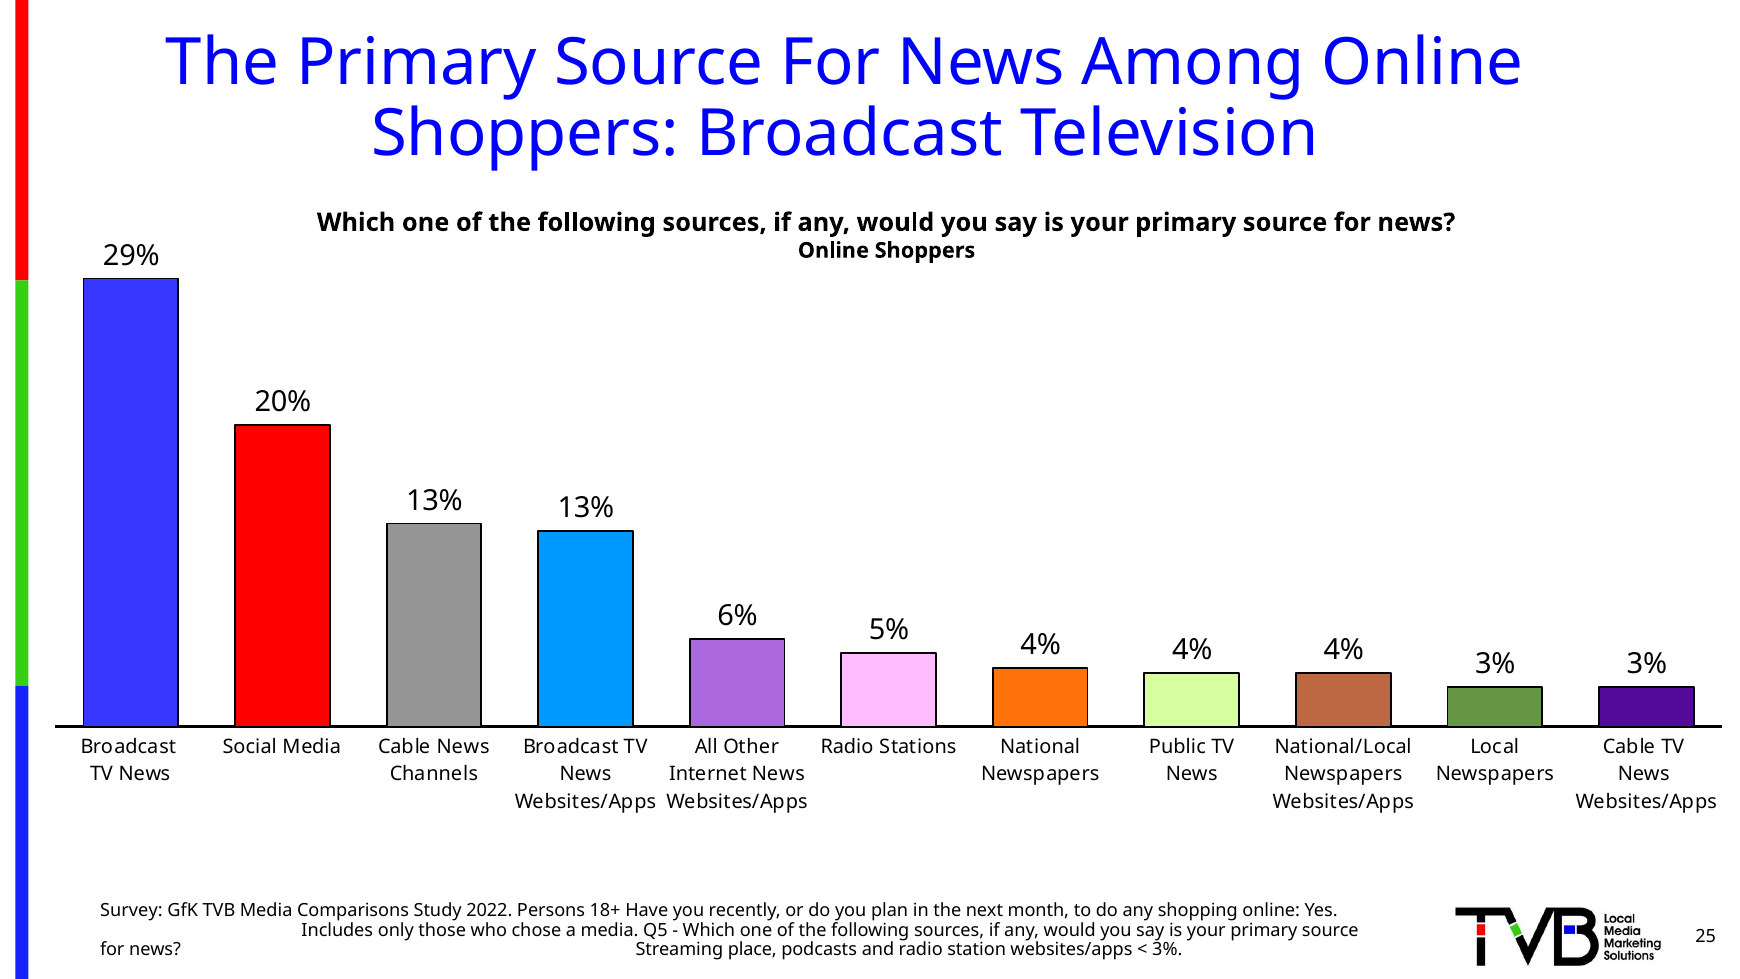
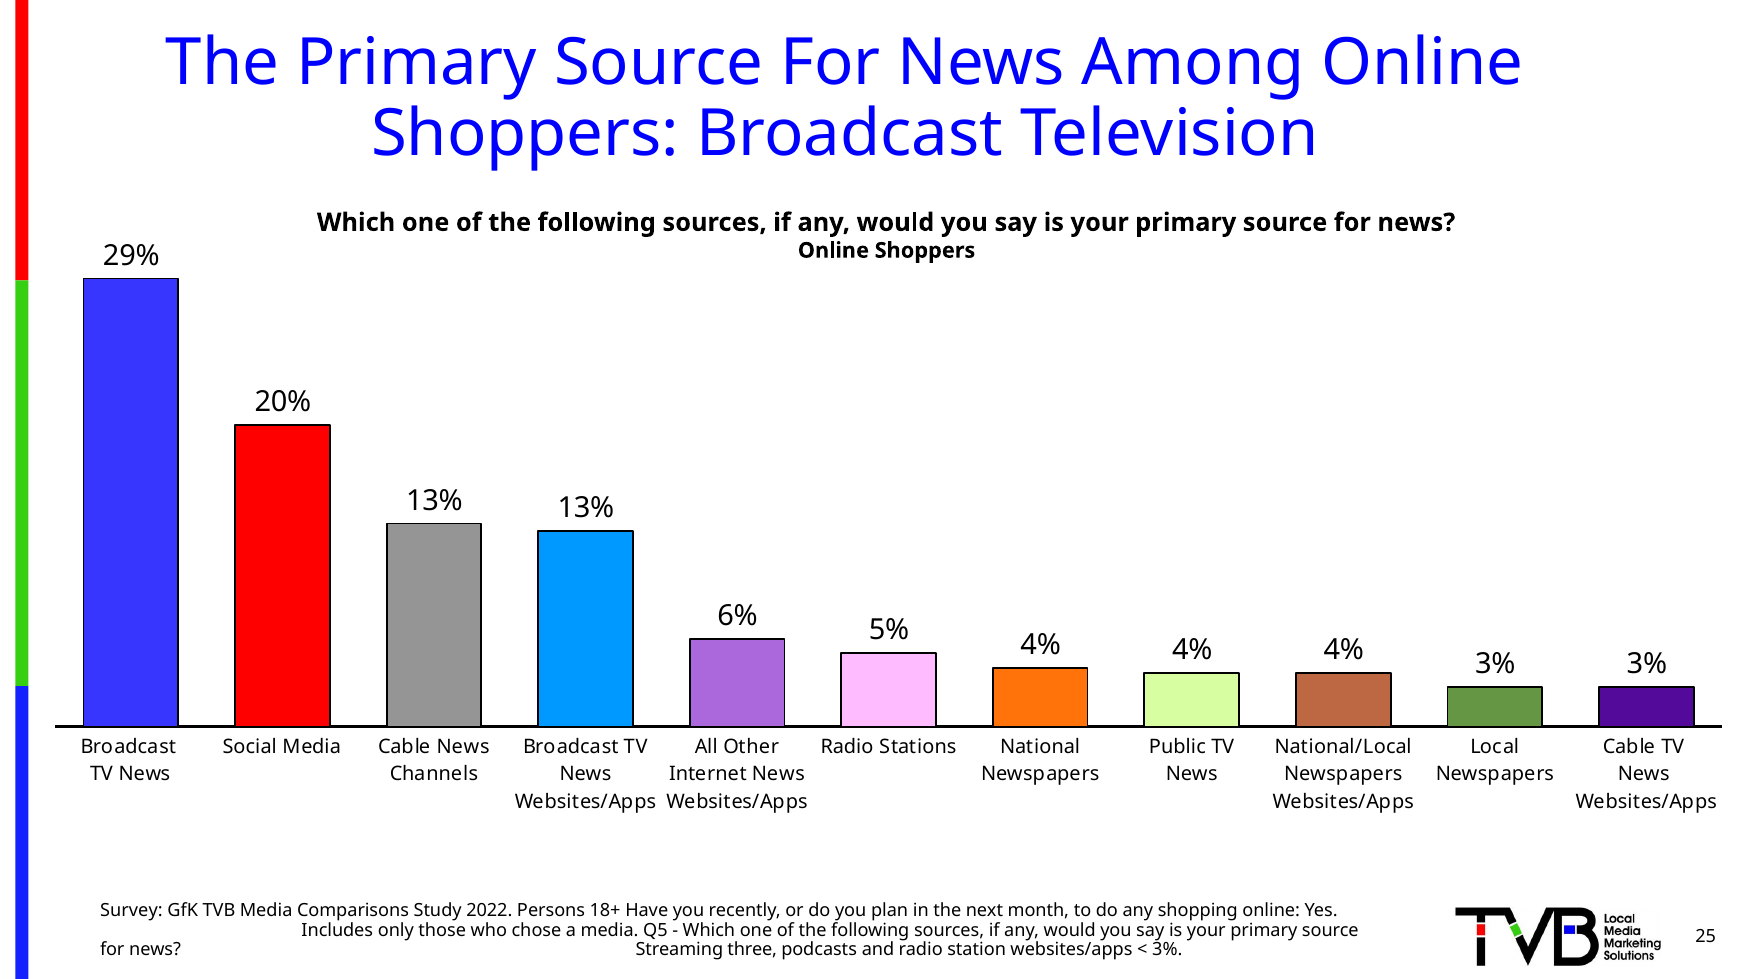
place: place -> three
